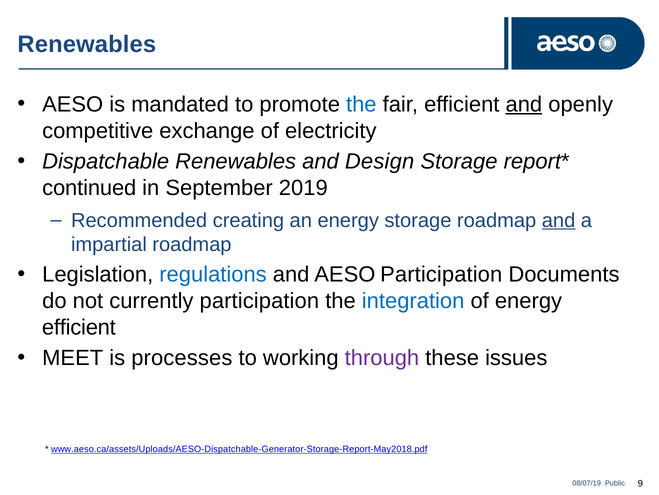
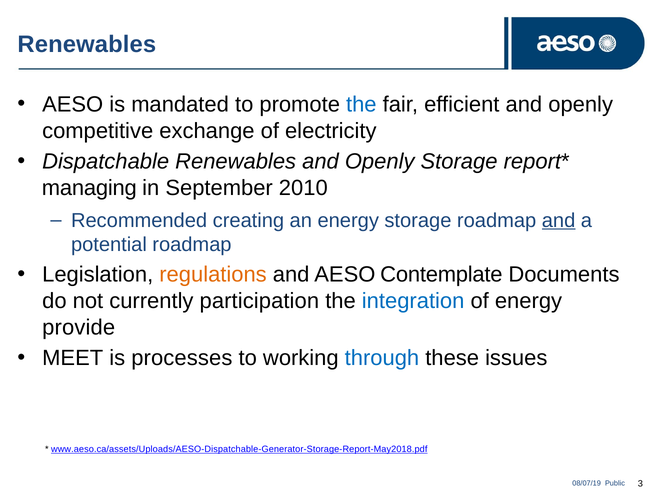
and at (524, 104) underline: present -> none
Renewables and Design: Design -> Openly
continued: continued -> managing
2019: 2019 -> 2010
impartial: impartial -> potential
regulations colour: blue -> orange
AESO Participation: Participation -> Contemplate
efficient at (79, 327): efficient -> provide
through colour: purple -> blue
9: 9 -> 3
